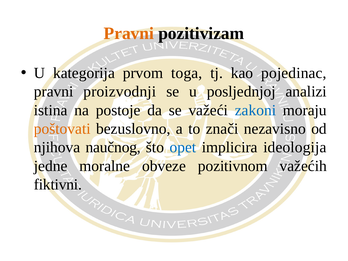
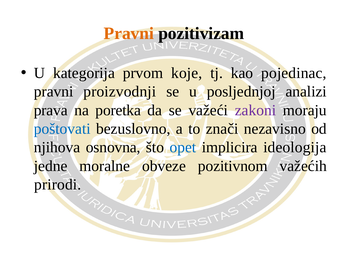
toga: toga -> koje
istina: istina -> prava
postoje: postoje -> poretka
zakoni colour: blue -> purple
poštovati colour: orange -> blue
naučnog: naučnog -> osnovna
fiktivni: fiktivni -> prirodi
